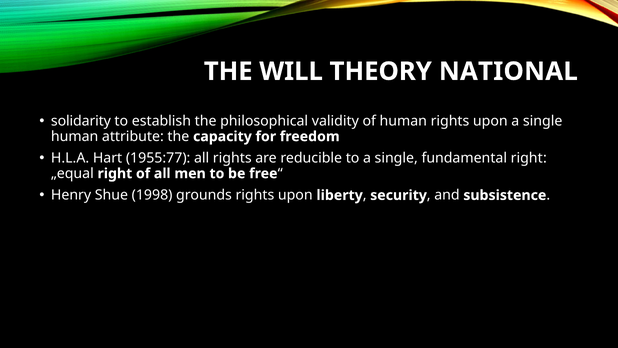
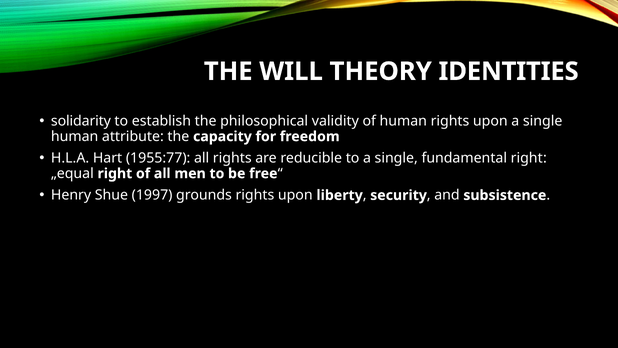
NATIONAL: NATIONAL -> IDENTITIES
1998: 1998 -> 1997
